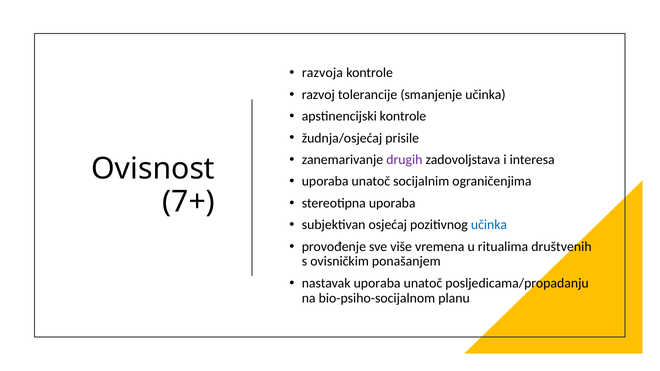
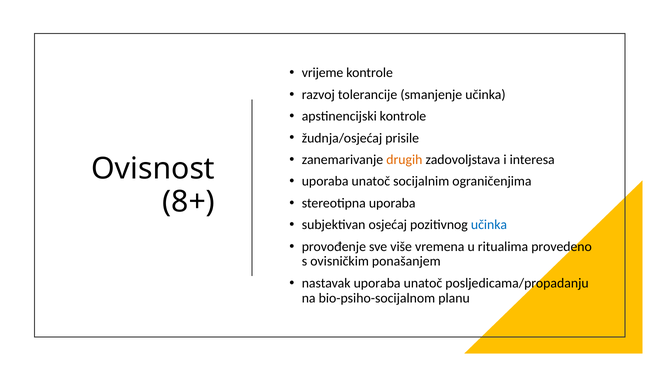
razvoja: razvoja -> vrijeme
drugih colour: purple -> orange
7+: 7+ -> 8+
društvenih: društvenih -> provedeno
